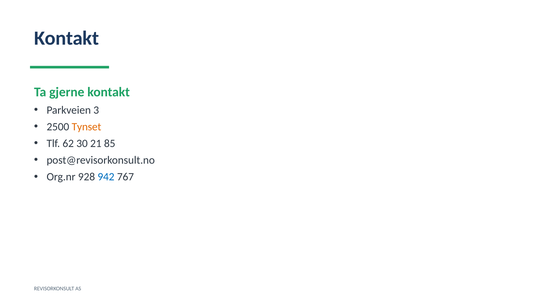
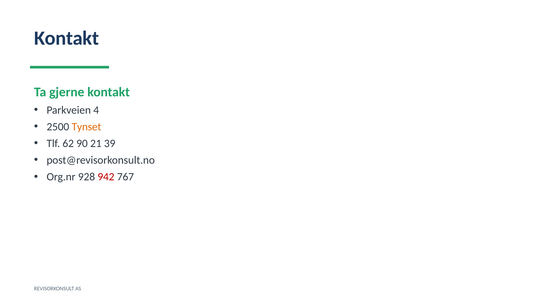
3: 3 -> 4
30: 30 -> 90
85: 85 -> 39
942 colour: blue -> red
